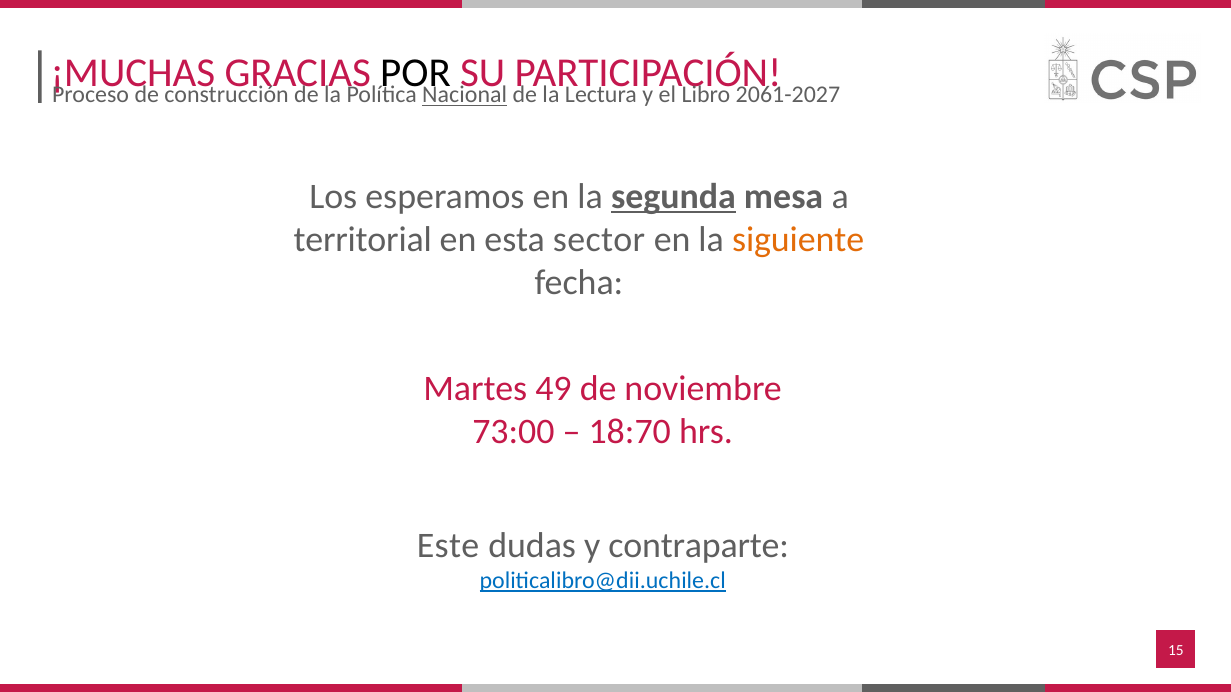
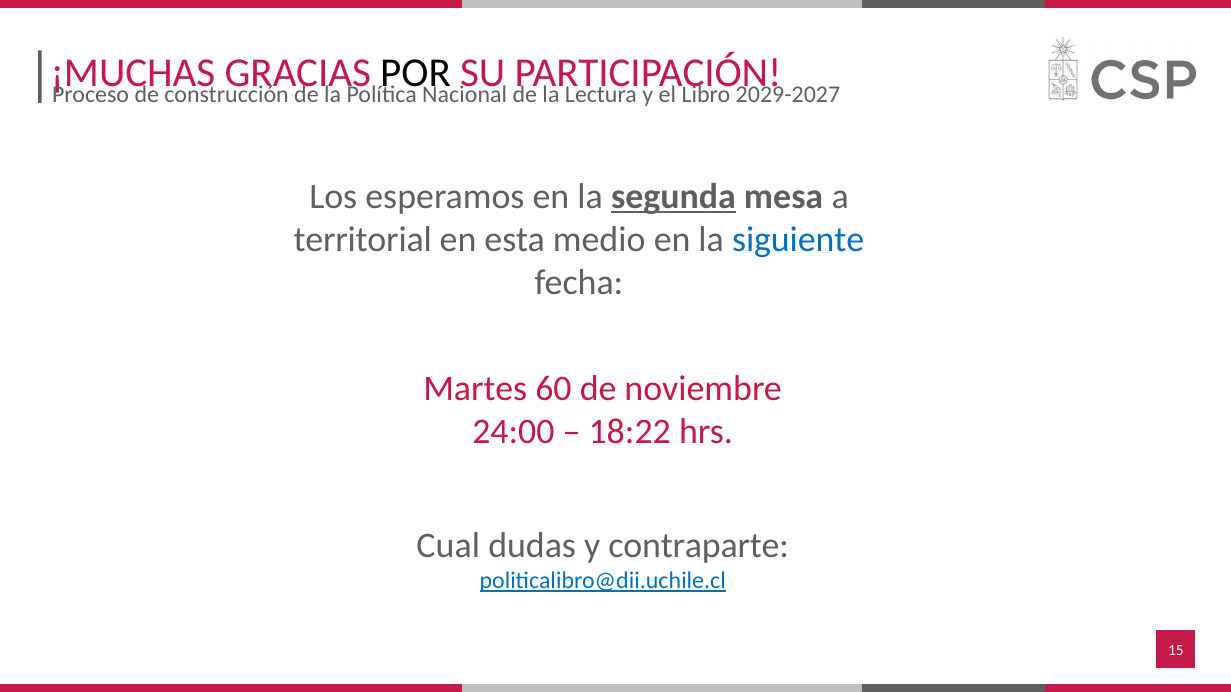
Nacional underline: present -> none
2061-2027: 2061-2027 -> 2029-2027
sector: sector -> medio
siguiente colour: orange -> blue
49: 49 -> 60
73:00: 73:00 -> 24:00
18:70: 18:70 -> 18:22
Este: Este -> Cual
